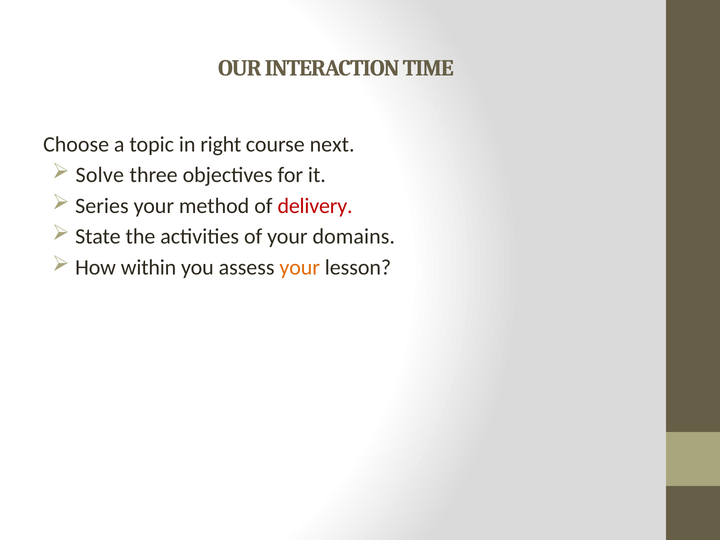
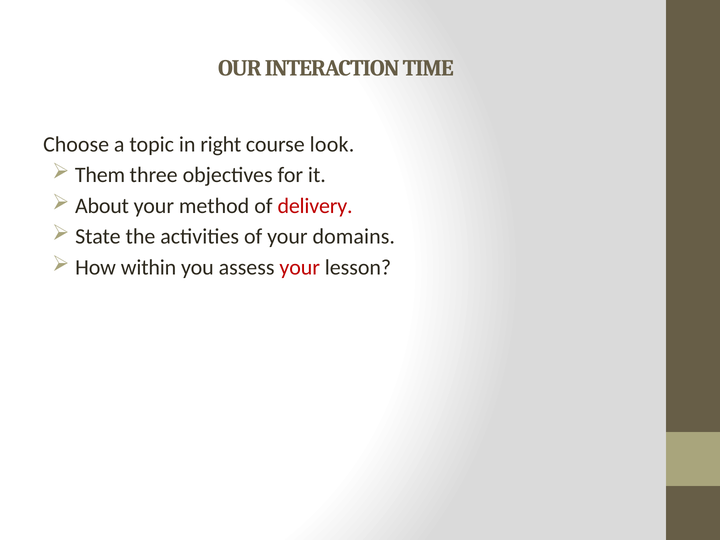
next: next -> look
Solve: Solve -> Them
Series: Series -> About
your at (300, 267) colour: orange -> red
